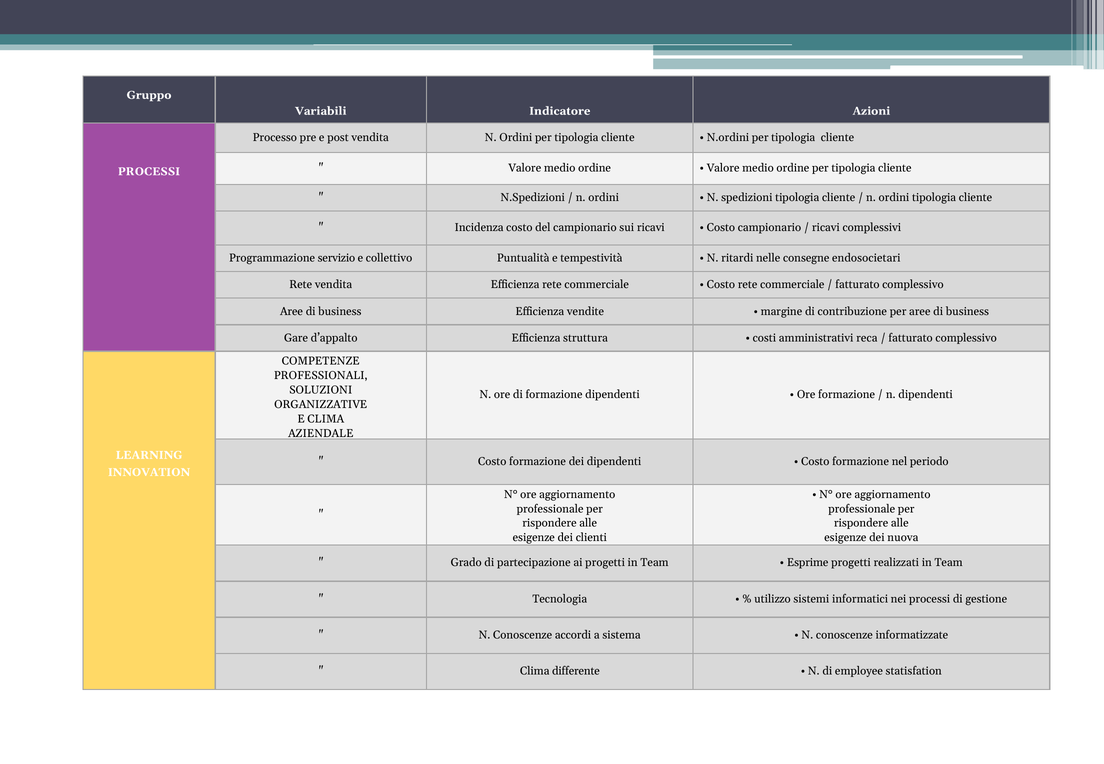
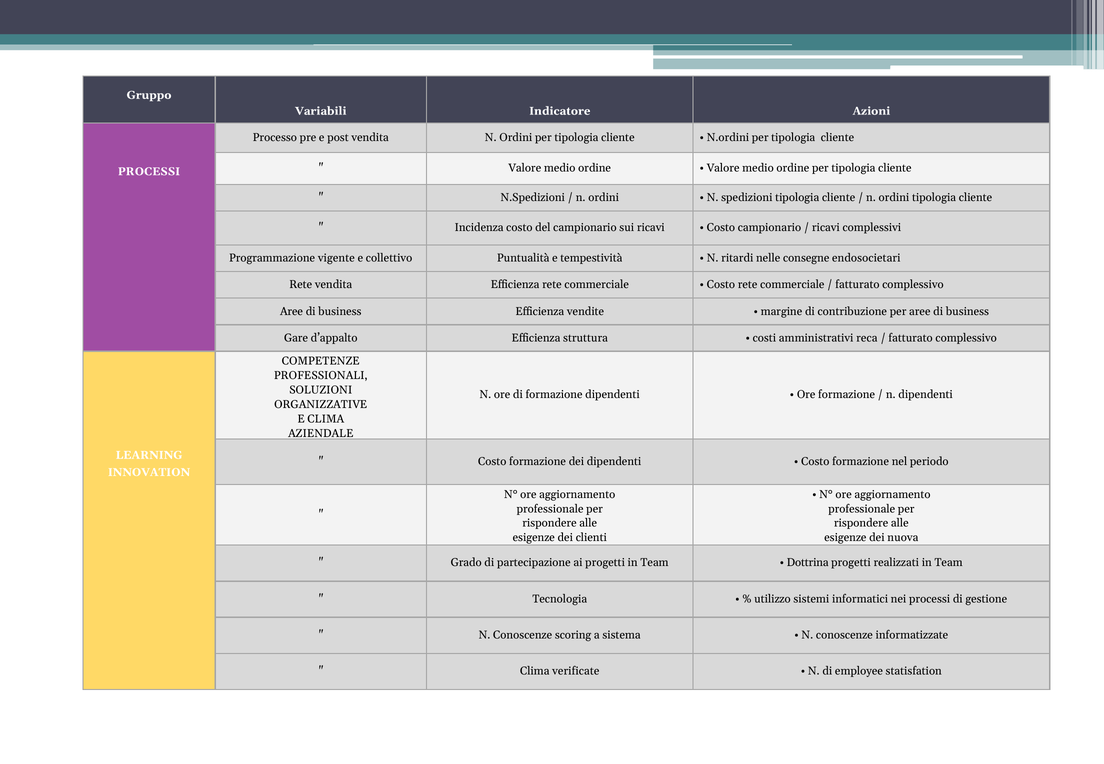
servizio: servizio -> vigente
Esprime: Esprime -> Dottrina
accordi: accordi -> scoring
differente: differente -> verificate
